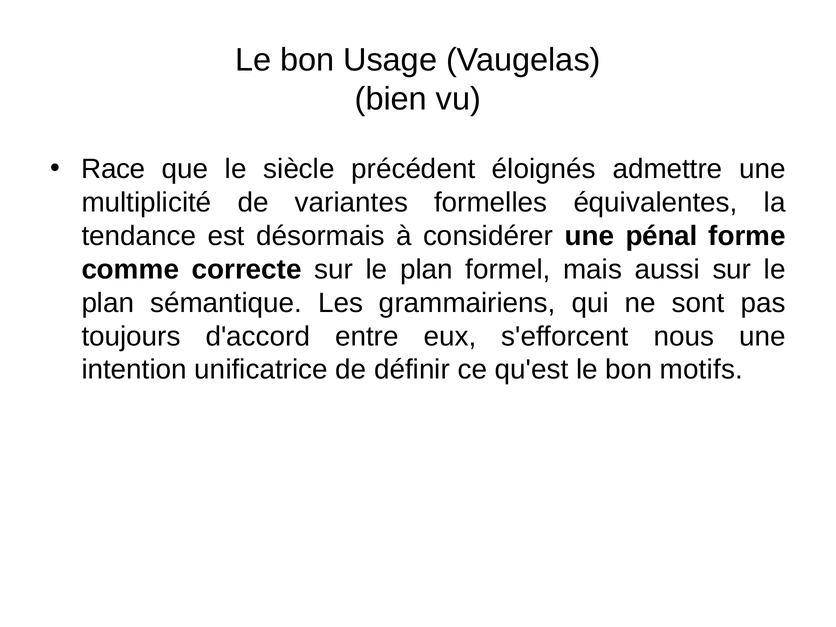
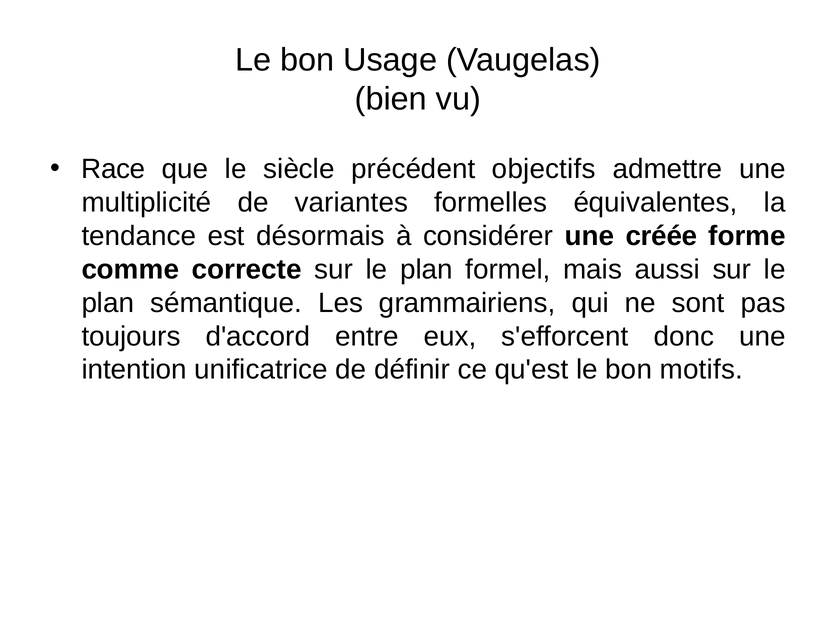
éloignés: éloignés -> objectifs
pénal: pénal -> créée
nous: nous -> donc
